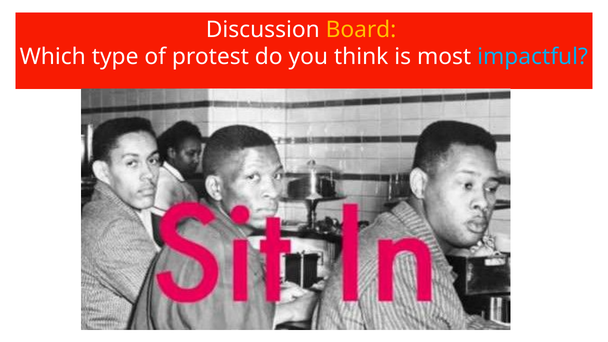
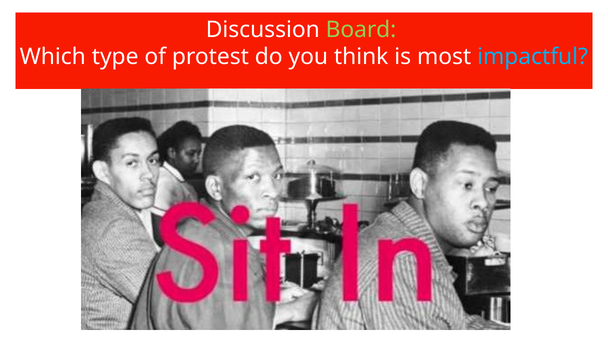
Board colour: yellow -> light green
